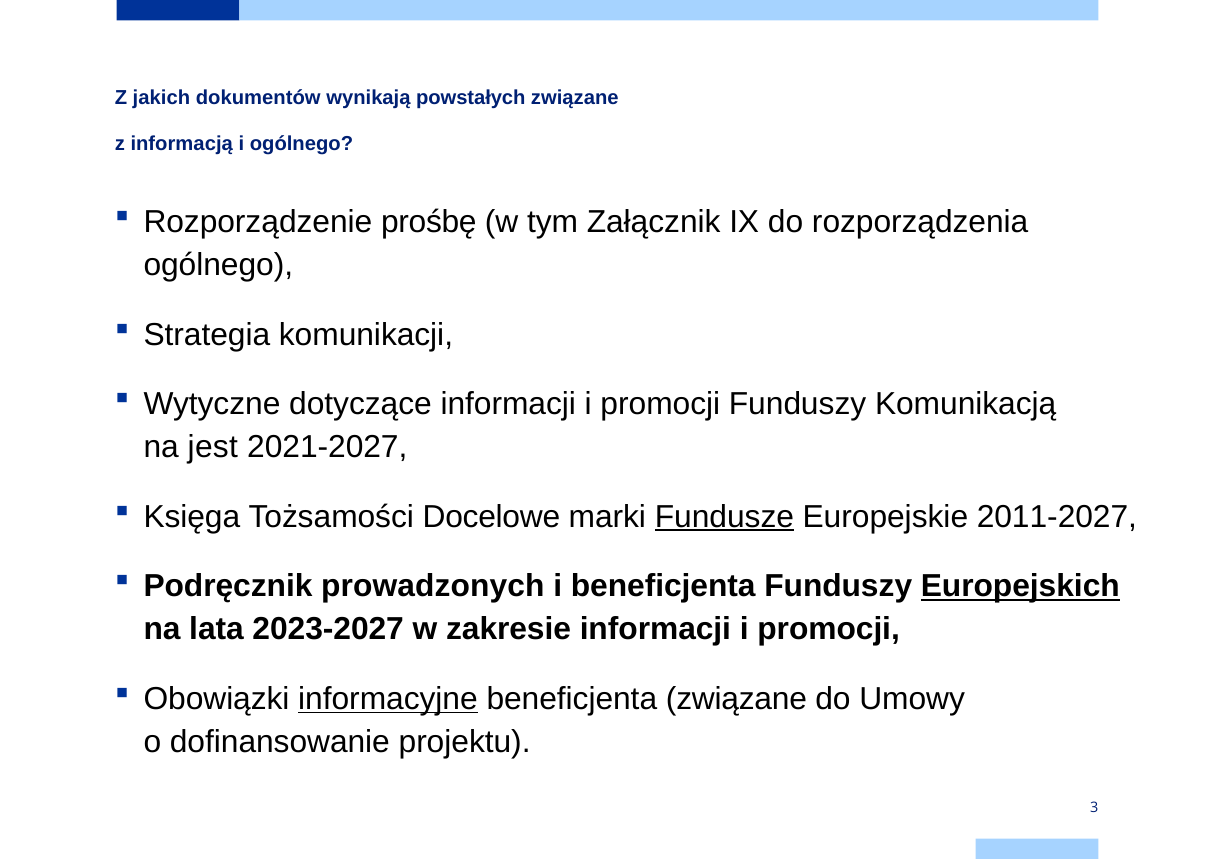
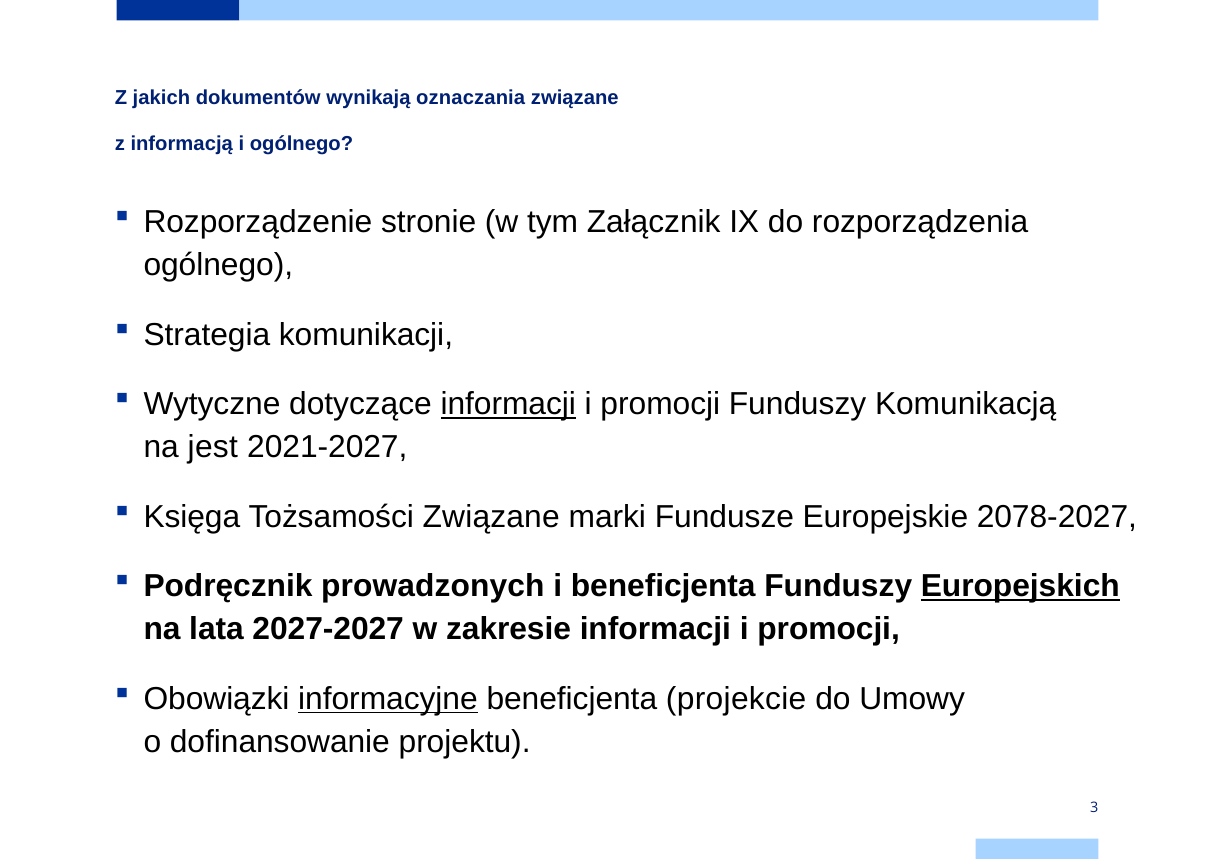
powstałych: powstałych -> oznaczania
prośbę: prośbę -> stronie
informacji at (508, 404) underline: none -> present
Tożsamości Docelowe: Docelowe -> Związane
Fundusze underline: present -> none
2011-2027: 2011-2027 -> 2078-2027
2023-2027: 2023-2027 -> 2027-2027
beneficjenta związane: związane -> projekcie
